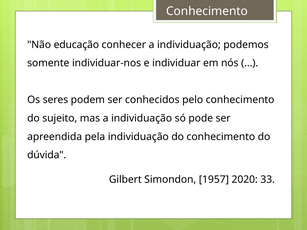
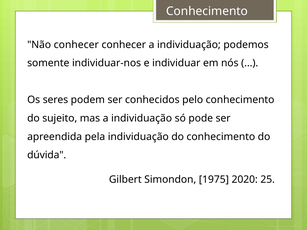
Não educação: educação -> conhecer
1957: 1957 -> 1975
33: 33 -> 25
